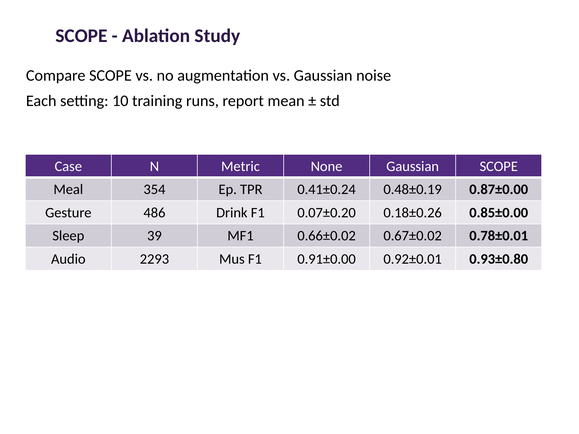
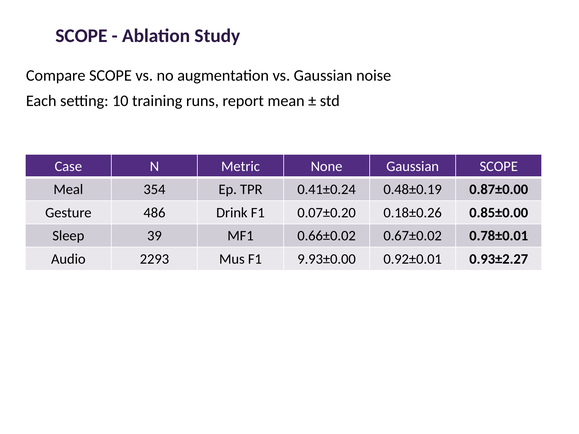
0.91±0.00: 0.91±0.00 -> 9.93±0.00
0.93±0.80: 0.93±0.80 -> 0.93±2.27
